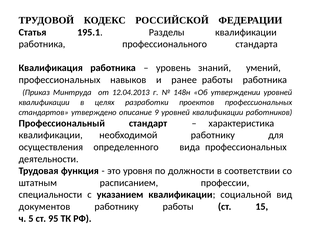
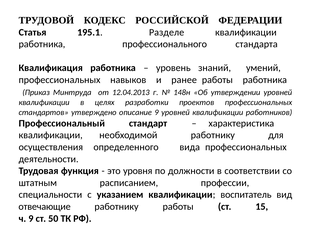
Разделы: Разделы -> Разделе
социальной: социальной -> воспитатель
документов: документов -> отвечающие
ч 5: 5 -> 9
95: 95 -> 50
